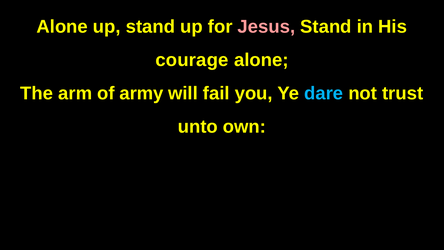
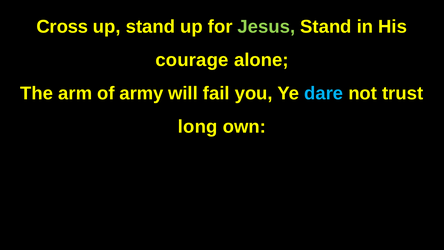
Alone at (62, 27): Alone -> Cross
Jesus colour: pink -> light green
unto: unto -> long
